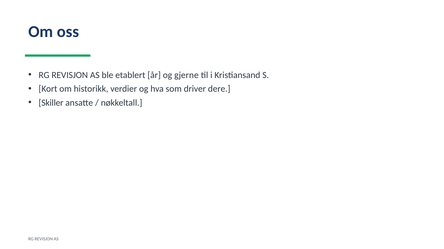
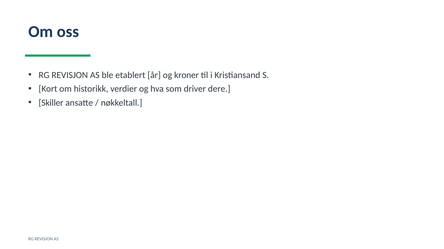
gjerne: gjerne -> kroner
